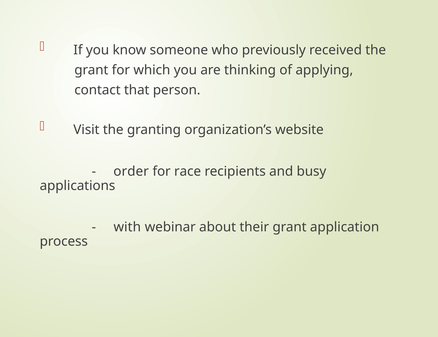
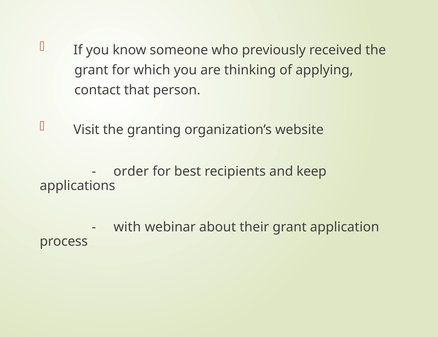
race: race -> best
busy: busy -> keep
